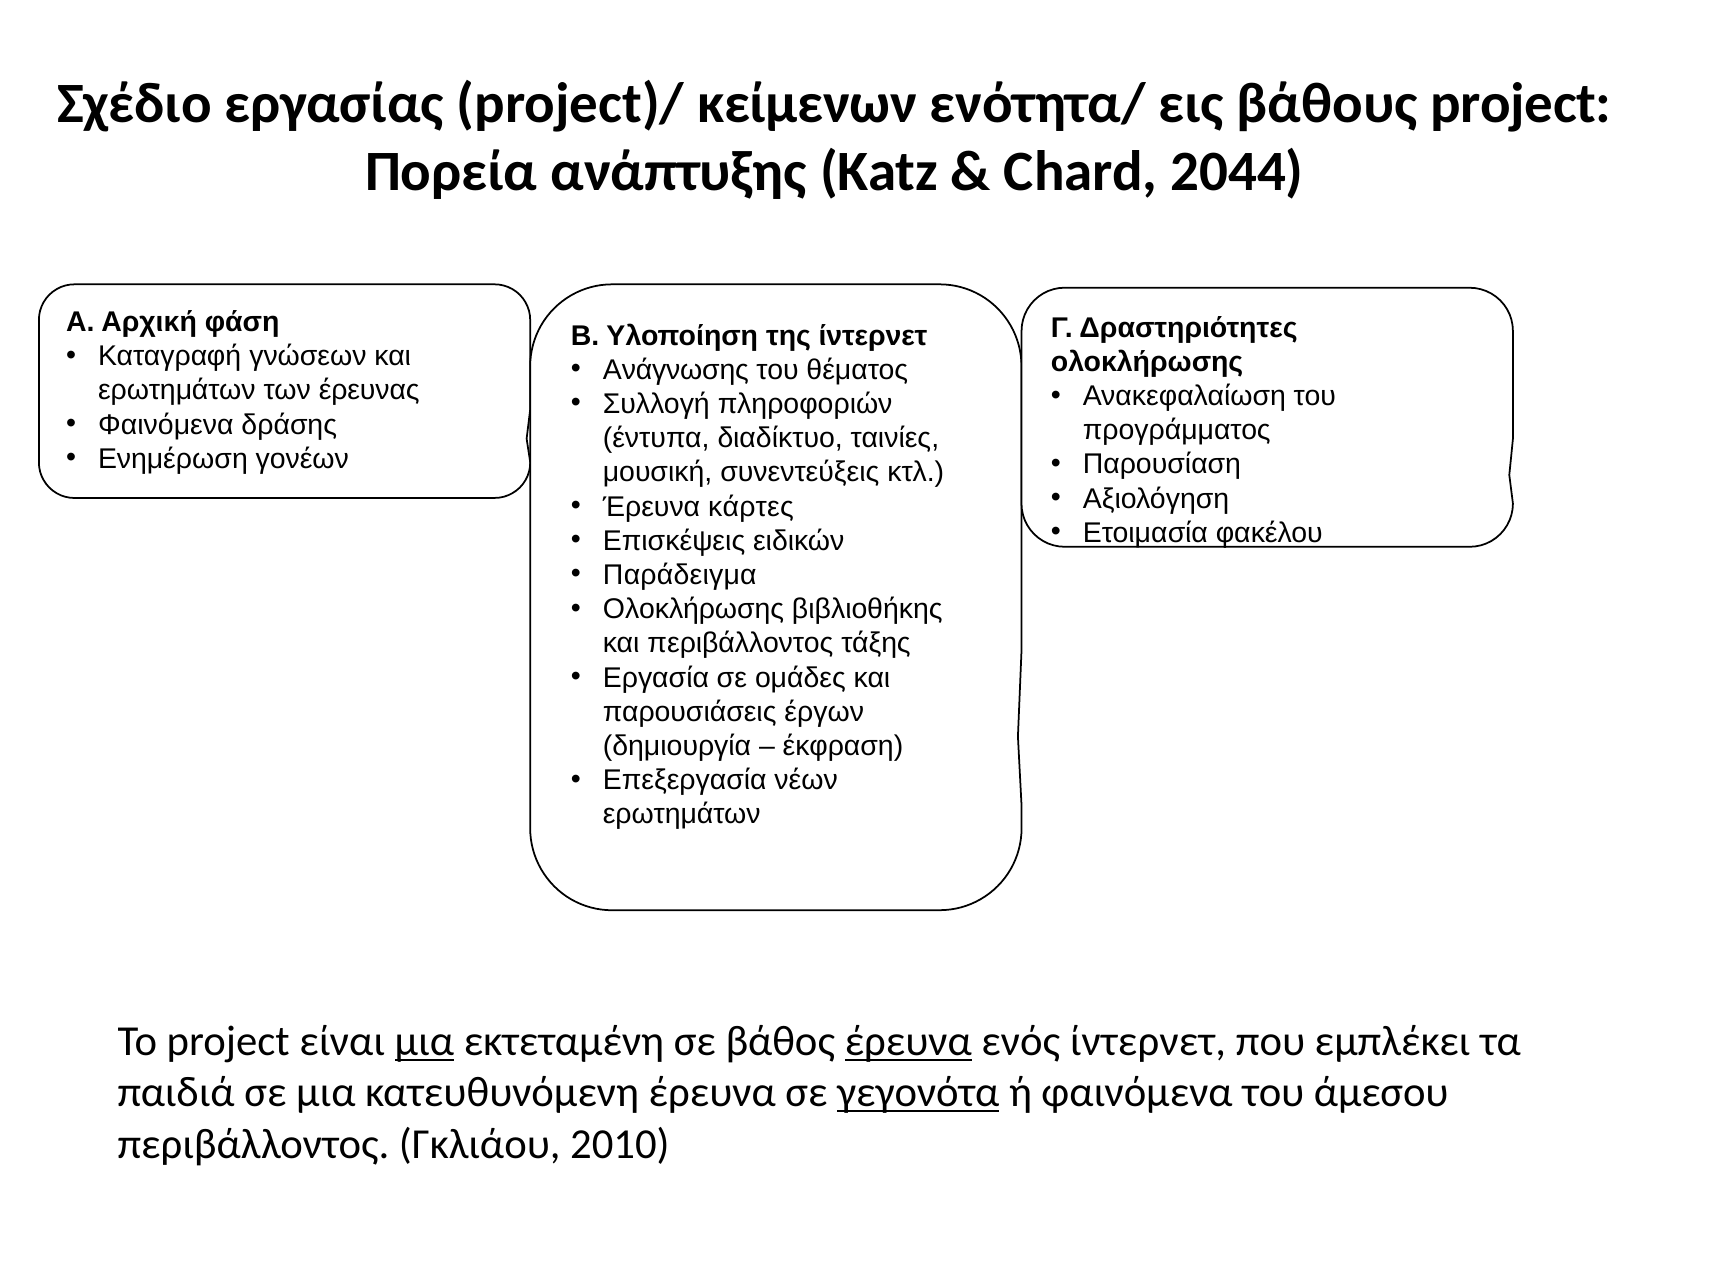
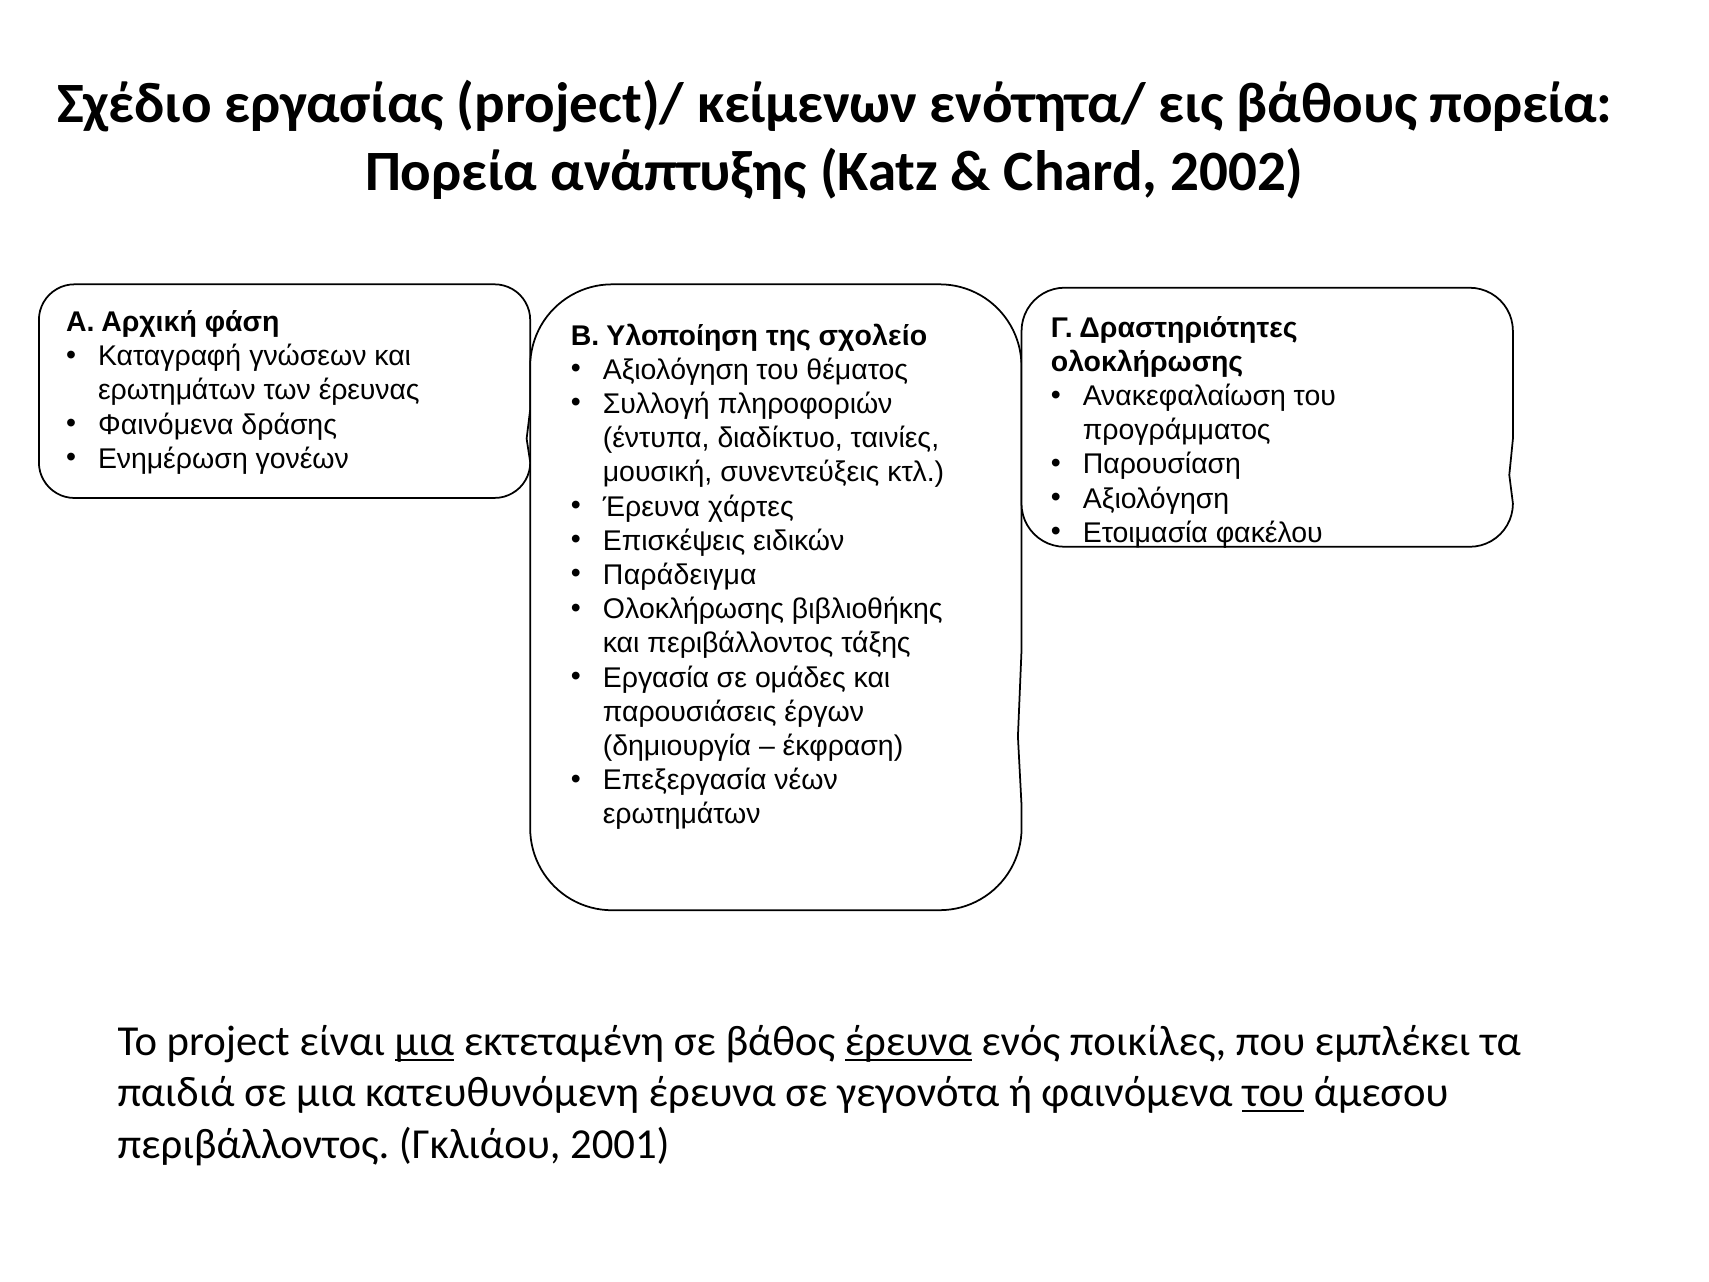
βάθους project: project -> πορεία
2044: 2044 -> 2002
της ίντερνετ: ίντερνετ -> σχολείο
Ανάγνωσης at (676, 370): Ανάγνωσης -> Αξιολόγηση
κάρτες: κάρτες -> χάρτες
ενός ίντερνετ: ίντερνετ -> ποικίλες
γεγονότα underline: present -> none
του at (1273, 1093) underline: none -> present
2010: 2010 -> 2001
